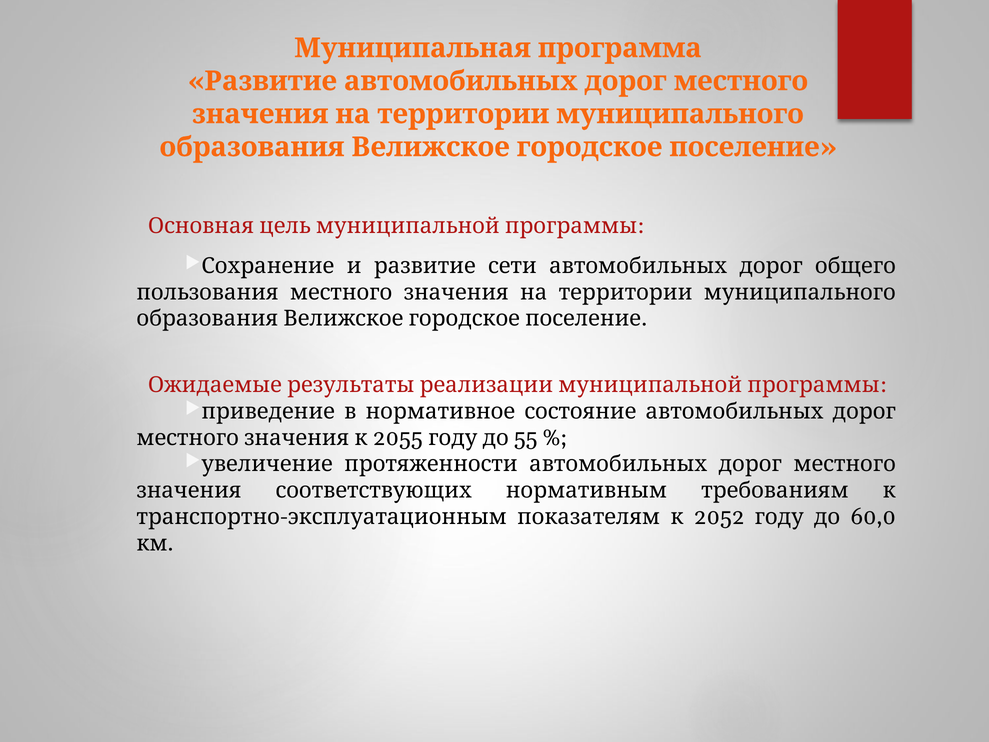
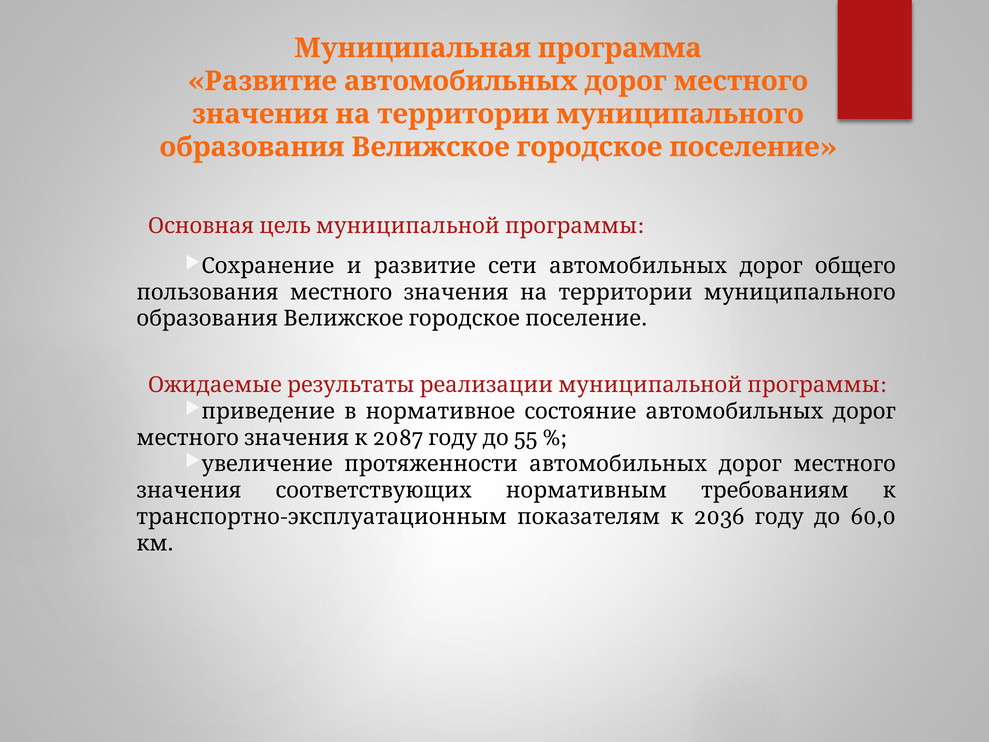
2055: 2055 -> 2087
2052: 2052 -> 2036
